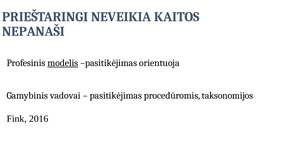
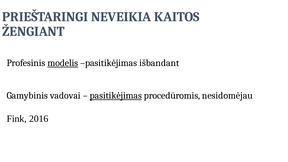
NEPANAŠI: NEPANAŠI -> ŽENGIANT
orientuoja: orientuoja -> išbandant
pasitikėjimas at (116, 96) underline: none -> present
taksonomijos: taksonomijos -> nesidomėjau
